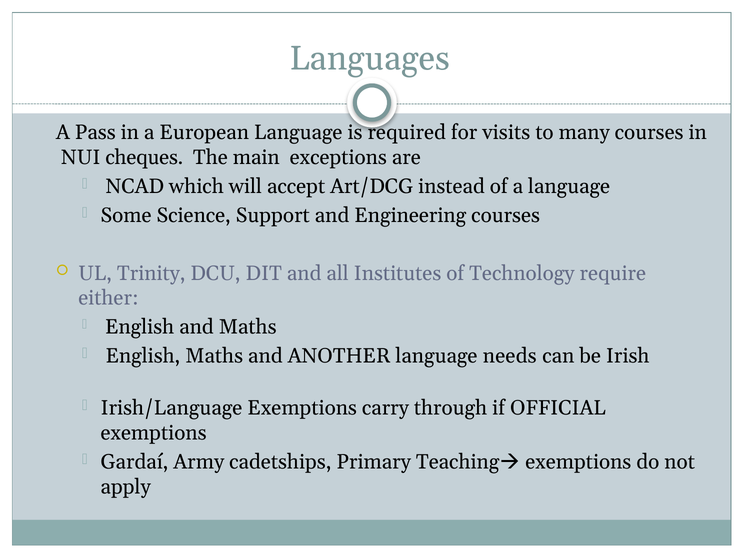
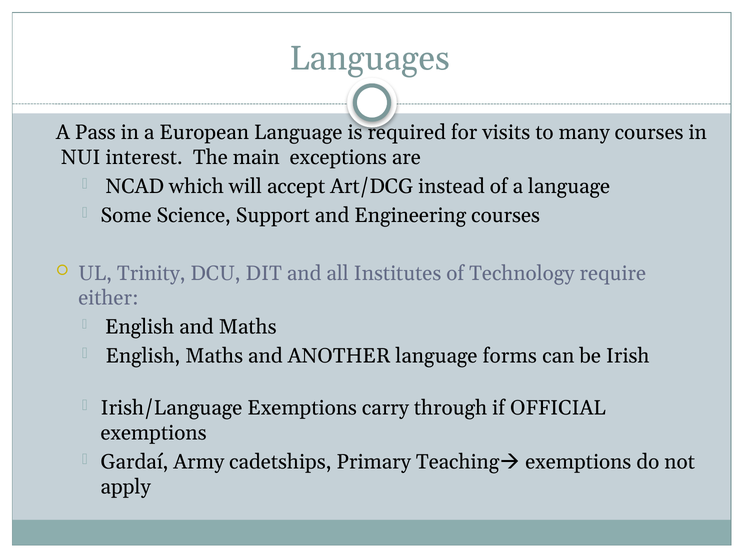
cheques: cheques -> interest
needs: needs -> forms
